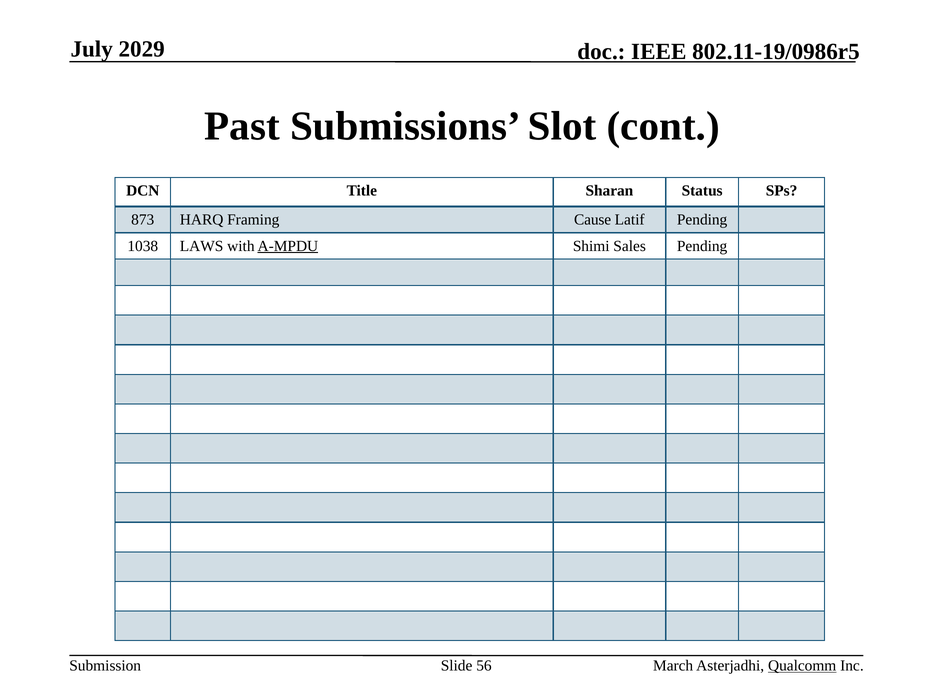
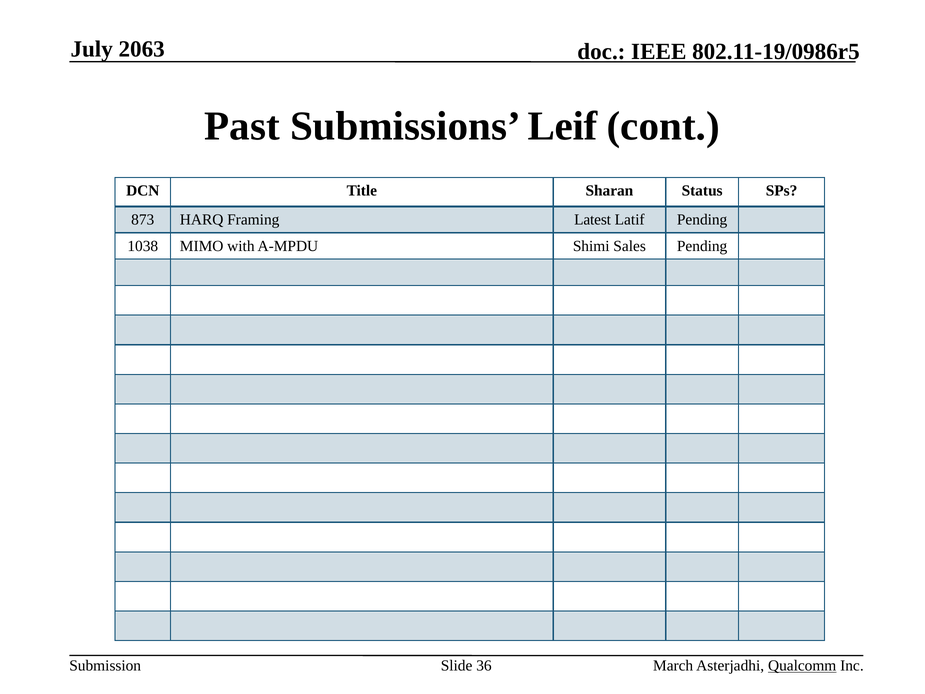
2029: 2029 -> 2063
Slot: Slot -> Leif
Cause: Cause -> Latest
LAWS: LAWS -> MIMO
A-MPDU underline: present -> none
56: 56 -> 36
